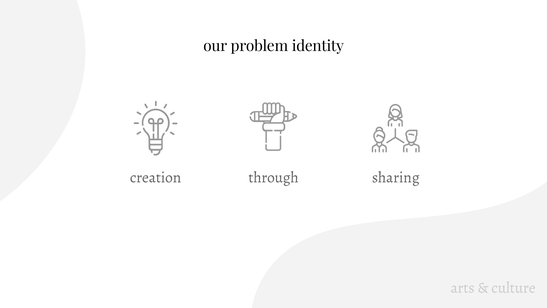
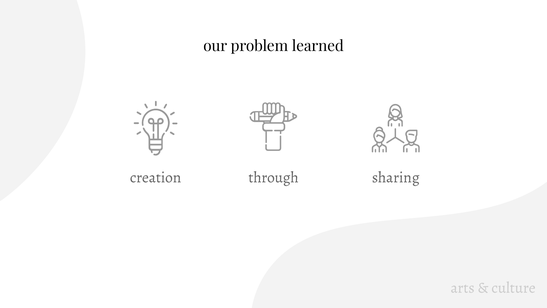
identity: identity -> learned
